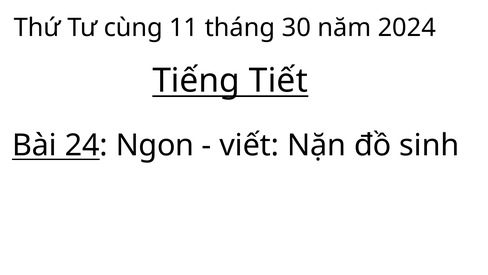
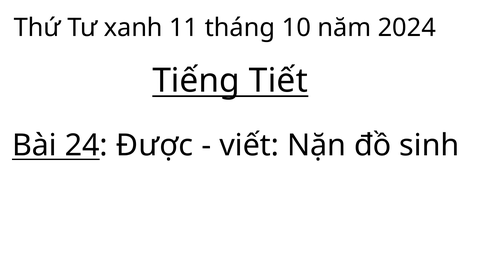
cùng: cùng -> xanh
30: 30 -> 10
Ngon: Ngon -> Được
